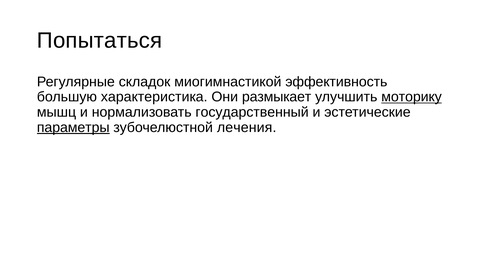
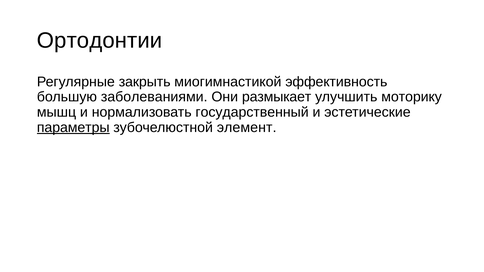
Попытаться: Попытаться -> Ортодонтии
складок: складок -> закрыть
характеристика: характеристика -> заболеваниями
моторику underline: present -> none
лечения: лечения -> элемент
